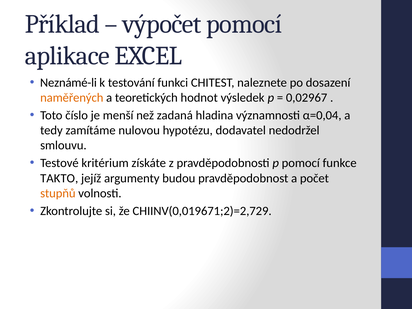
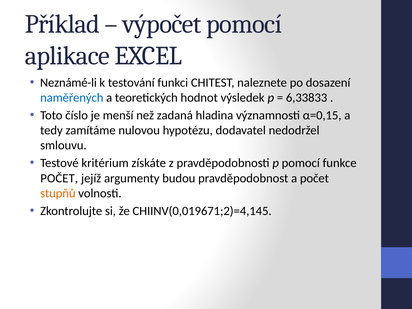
naměřených colour: orange -> blue
0,02967: 0,02967 -> 6,33833
α=0,04: α=0,04 -> α=0,15
TAKTO at (59, 178): TAKTO -> POČET
CHIINV(0,019671;2)=2,729: CHIINV(0,019671;2)=2,729 -> CHIINV(0,019671;2)=4,145
